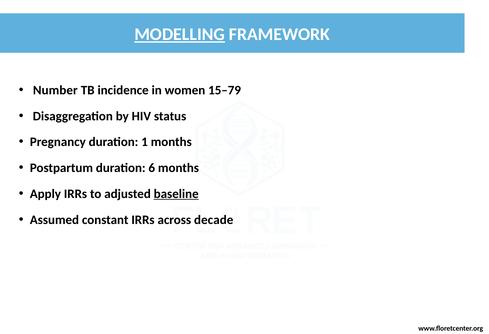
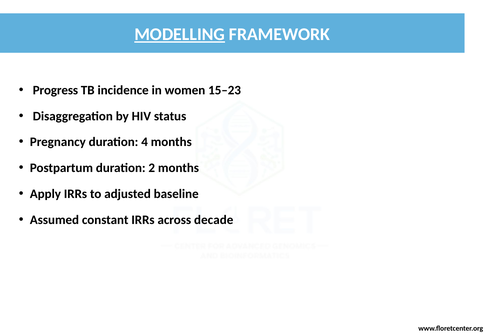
Number: Number -> Progress
15–79: 15–79 -> 15–23
1: 1 -> 4
6: 6 -> 2
baseline underline: present -> none
